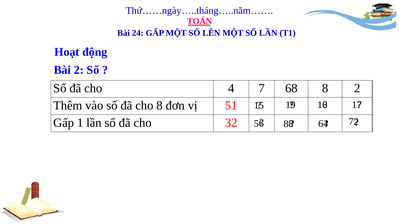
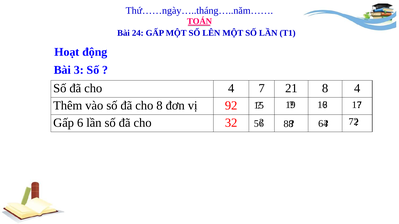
Bài 2: 2 -> 3
68: 68 -> 21
8 2: 2 -> 4
51: 51 -> 92
1: 1 -> 6
